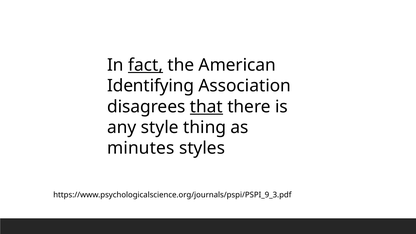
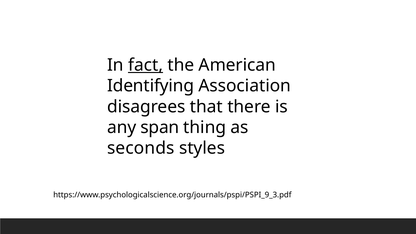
that underline: present -> none
style: style -> span
minutes: minutes -> seconds
